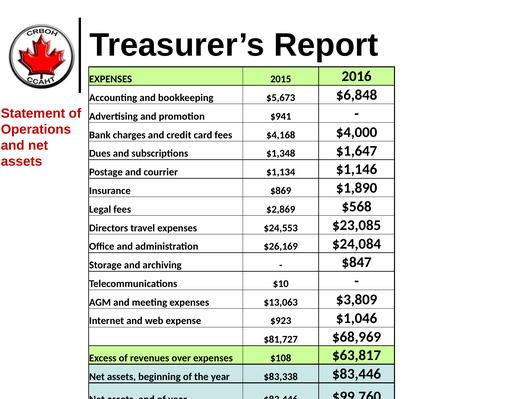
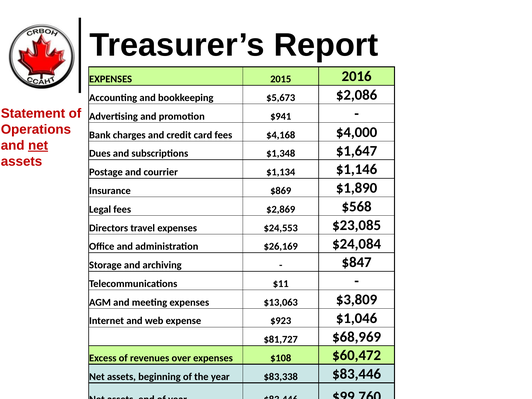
$6,848: $6,848 -> $2,086
net at (38, 145) underline: none -> present
$10: $10 -> $11
$63,817: $63,817 -> $60,472
